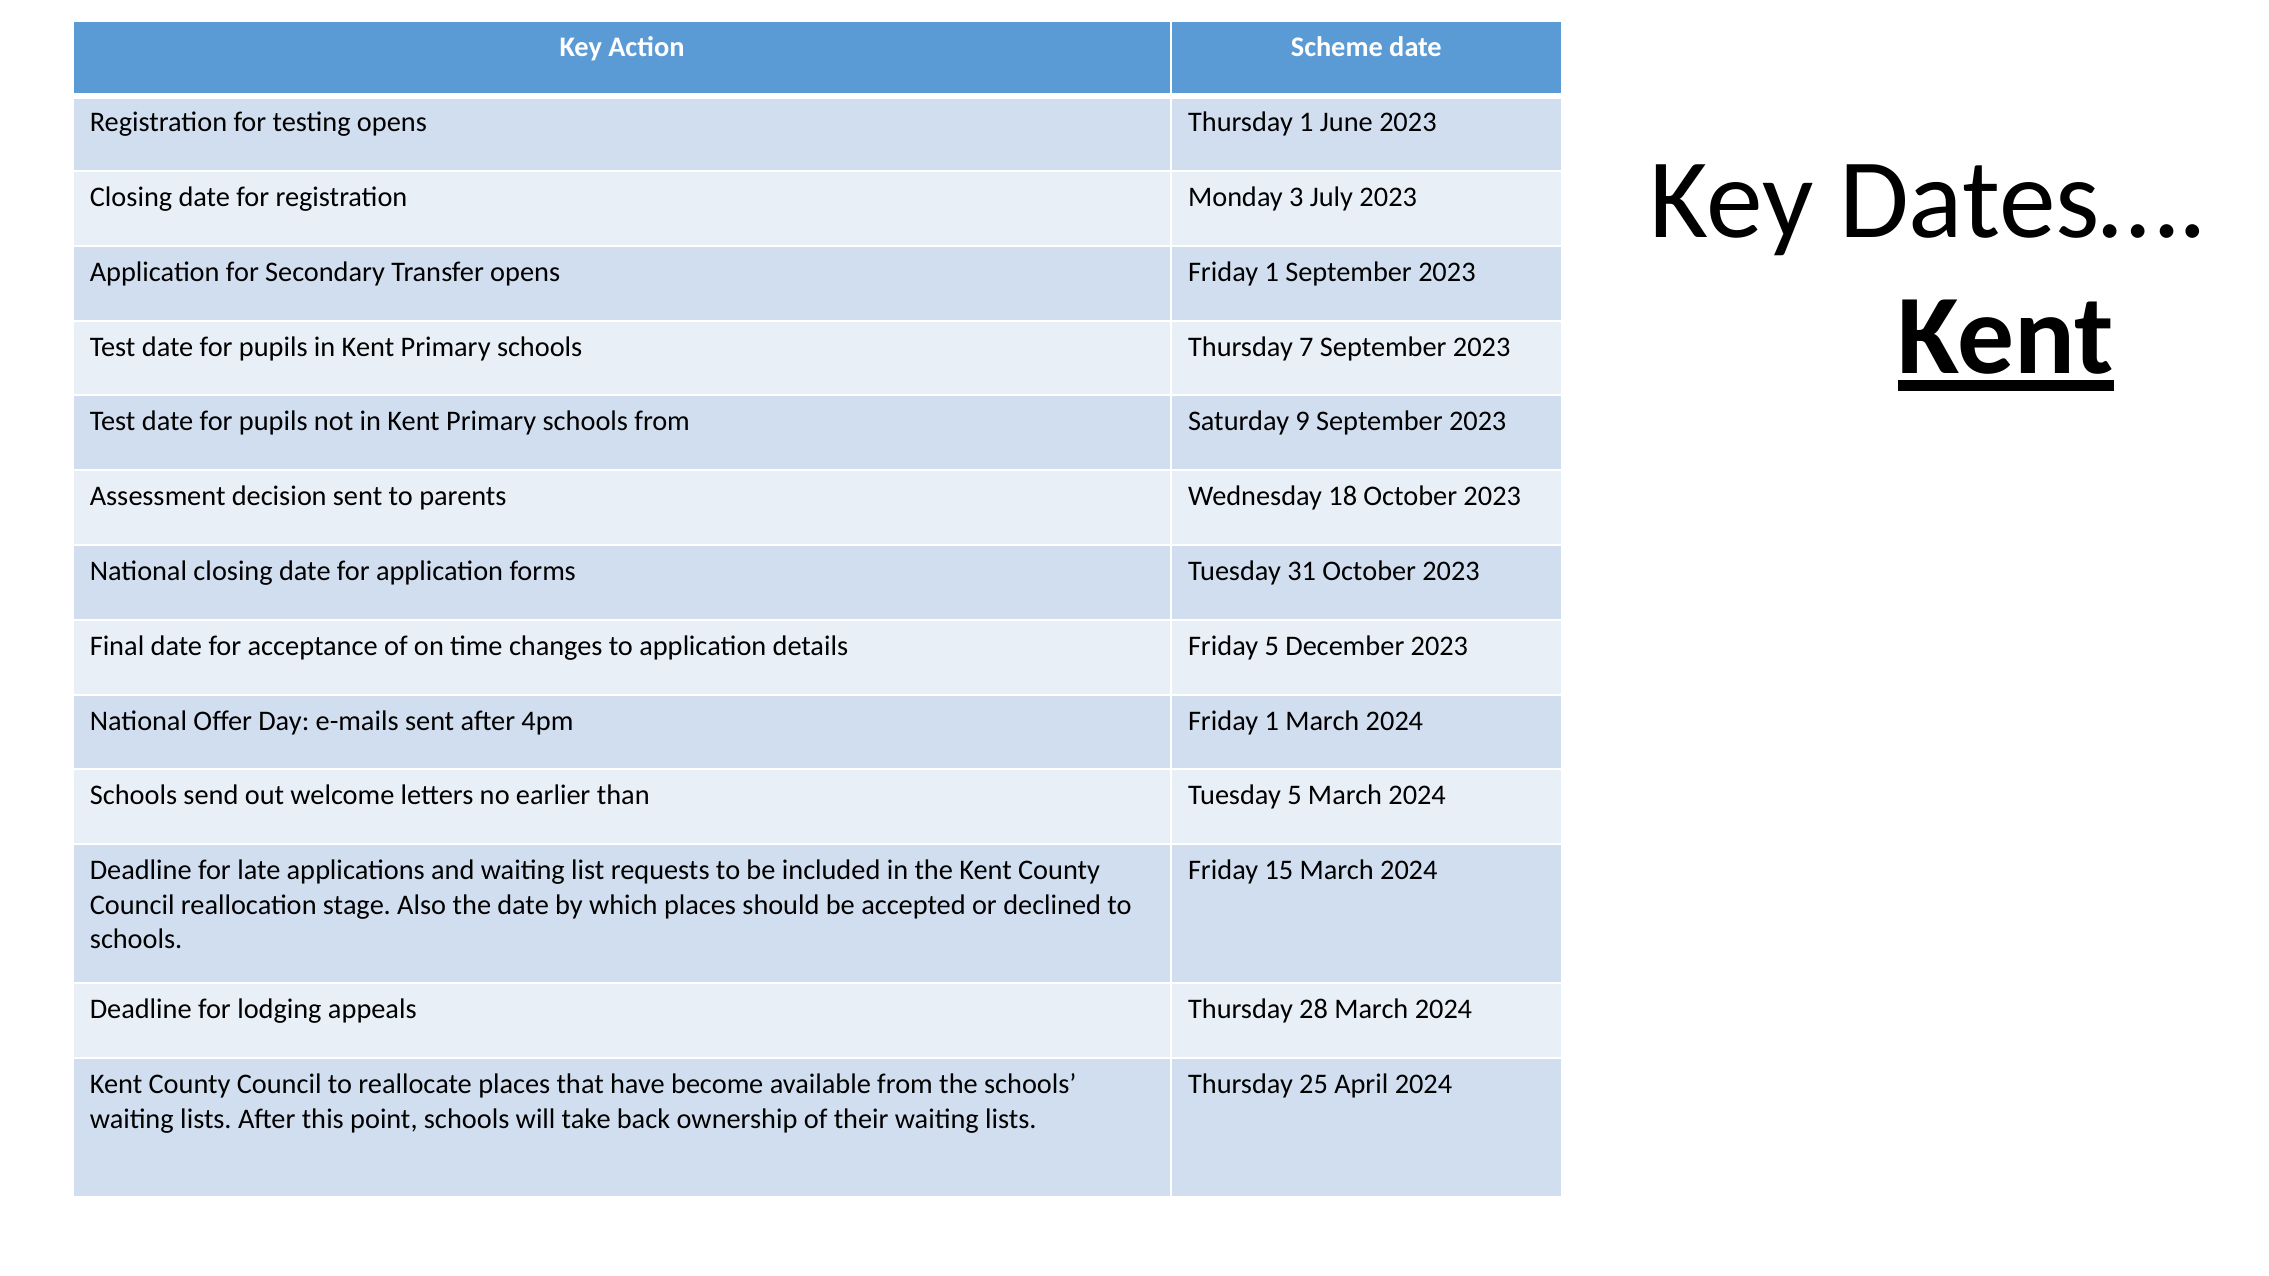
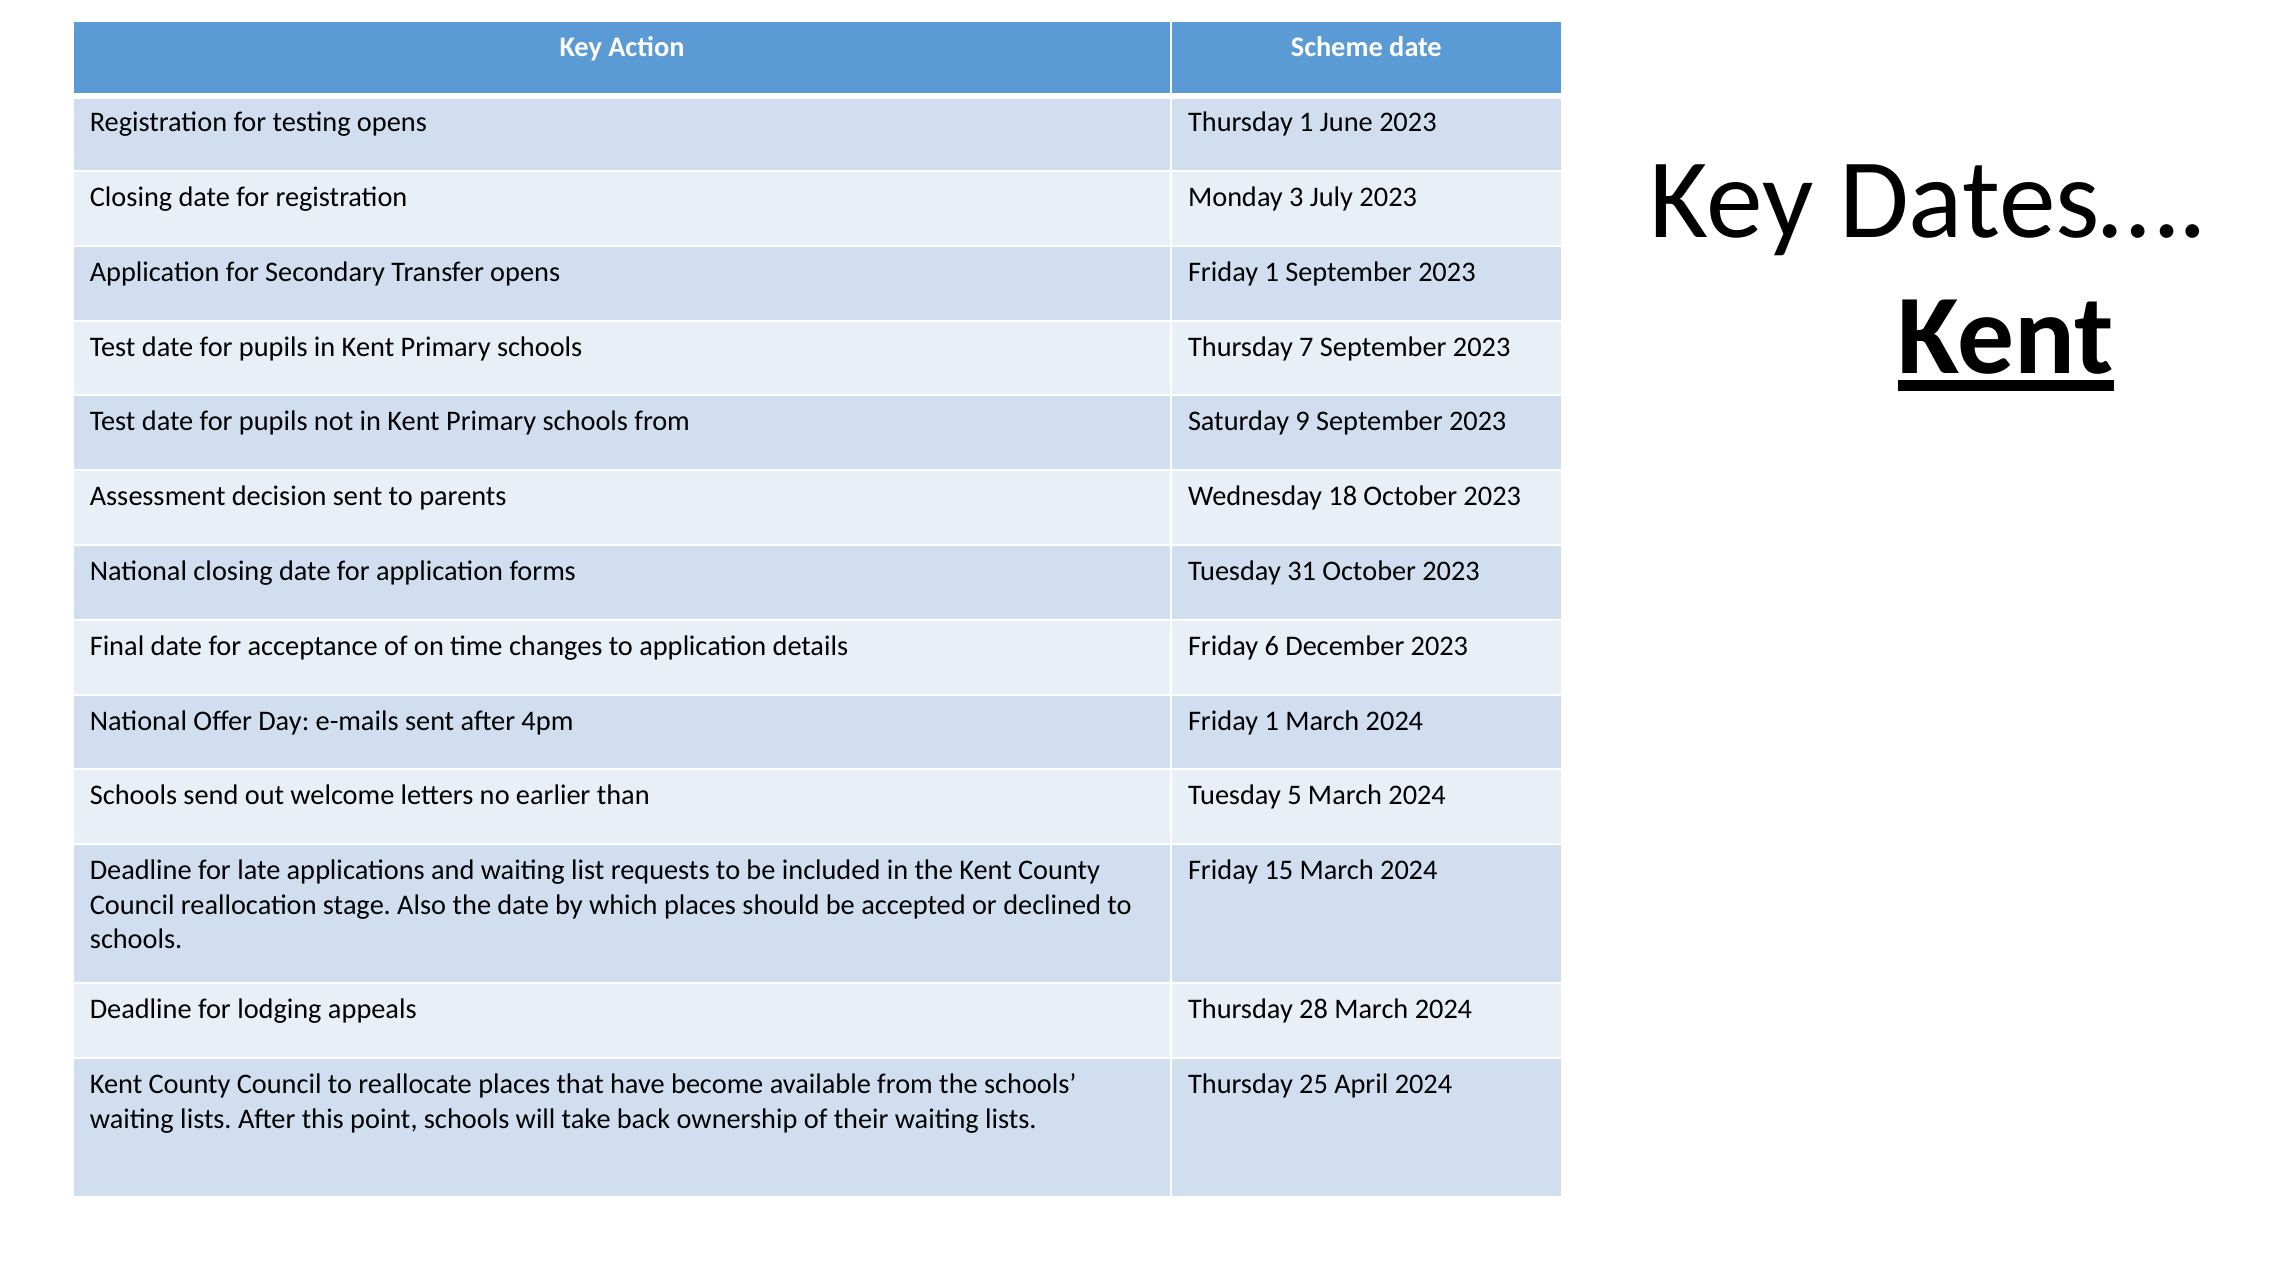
Friday 5: 5 -> 6
